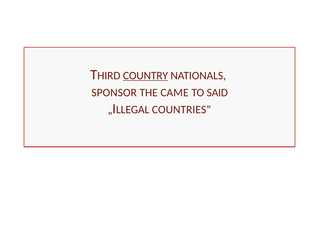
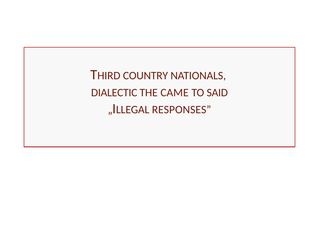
COUNTRY underline: present -> none
SPONSOR: SPONSOR -> DIALECTIC
COUNTRIES: COUNTRIES -> RESPONSES
